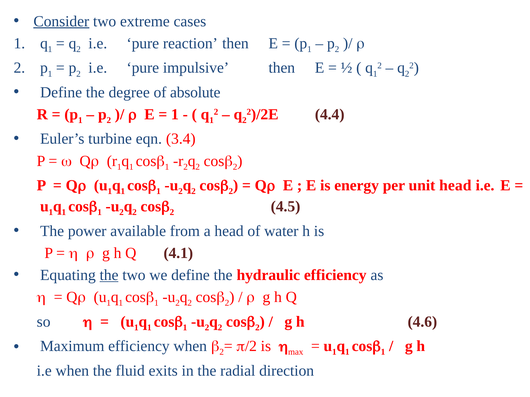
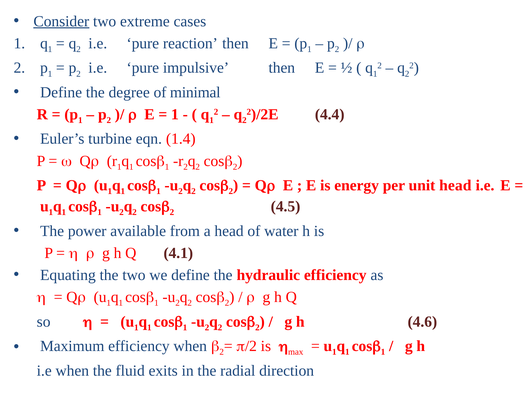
absolute: absolute -> minimal
3.4: 3.4 -> 1.4
the at (109, 275) underline: present -> none
